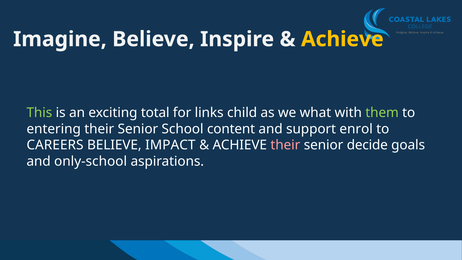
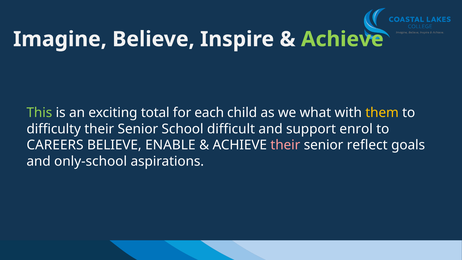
Achieve at (342, 39) colour: yellow -> light green
links: links -> each
them colour: light green -> yellow
entering: entering -> difficulty
content: content -> difficult
IMPACT: IMPACT -> ENABLE
decide: decide -> reflect
